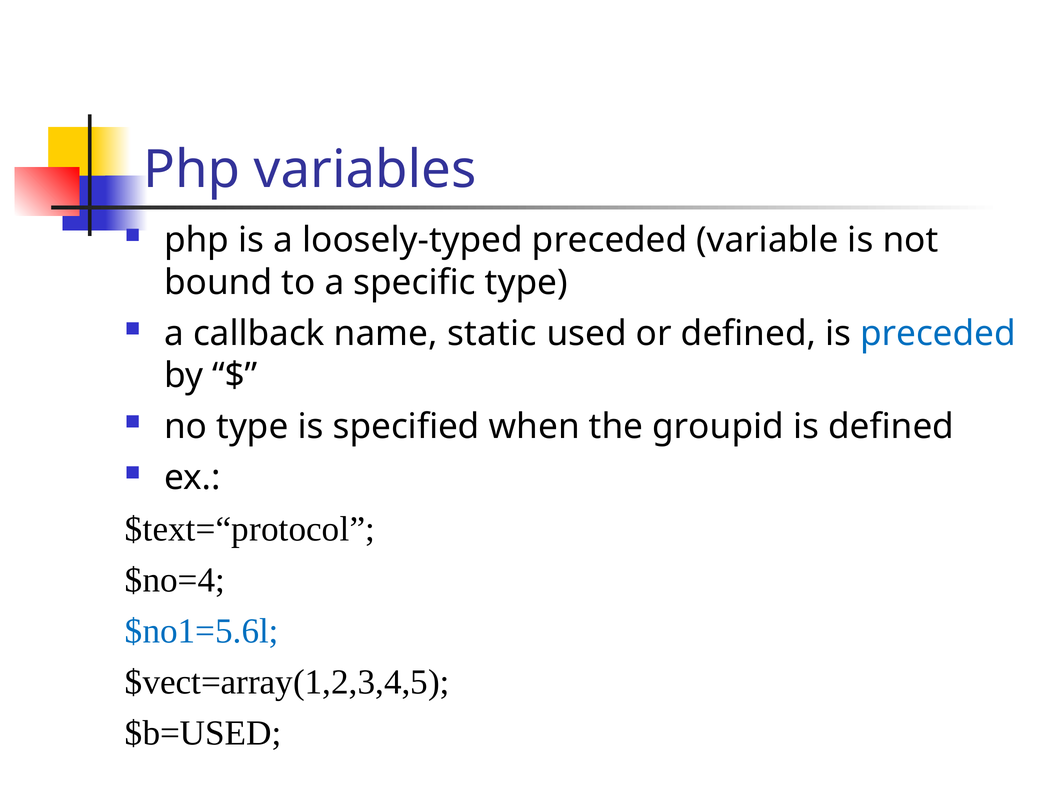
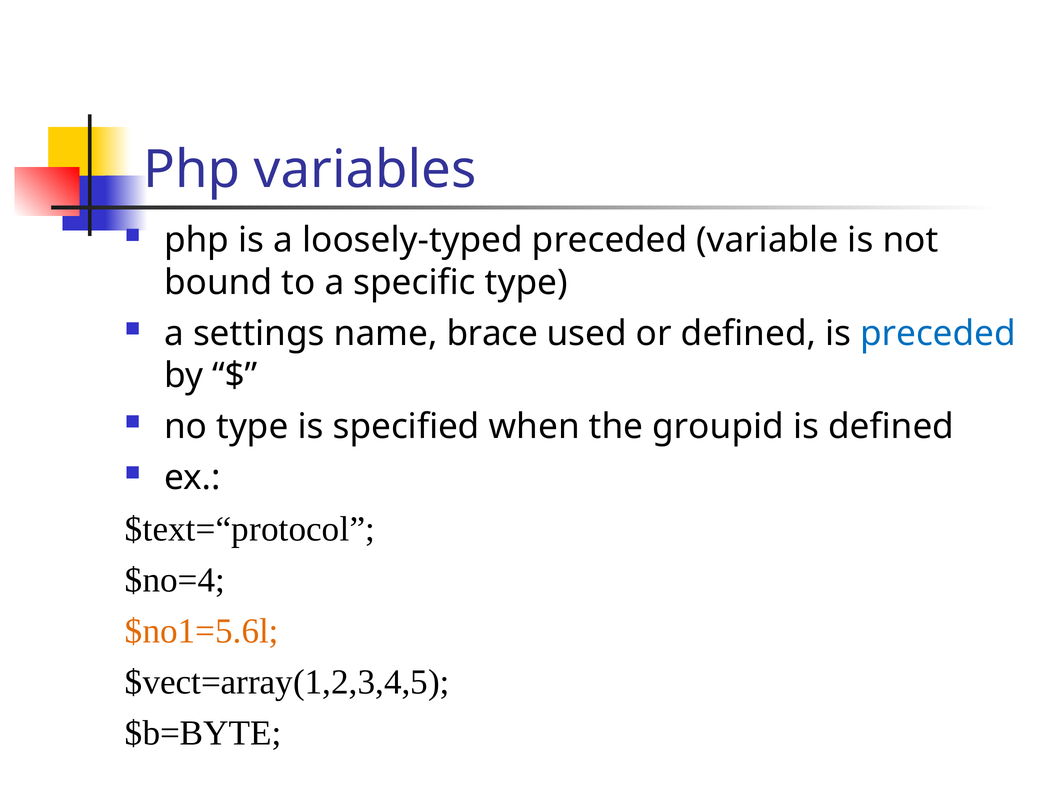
callback: callback -> settings
static: static -> brace
$no1=5.6l colour: blue -> orange
$b=USED: $b=USED -> $b=BYTE
